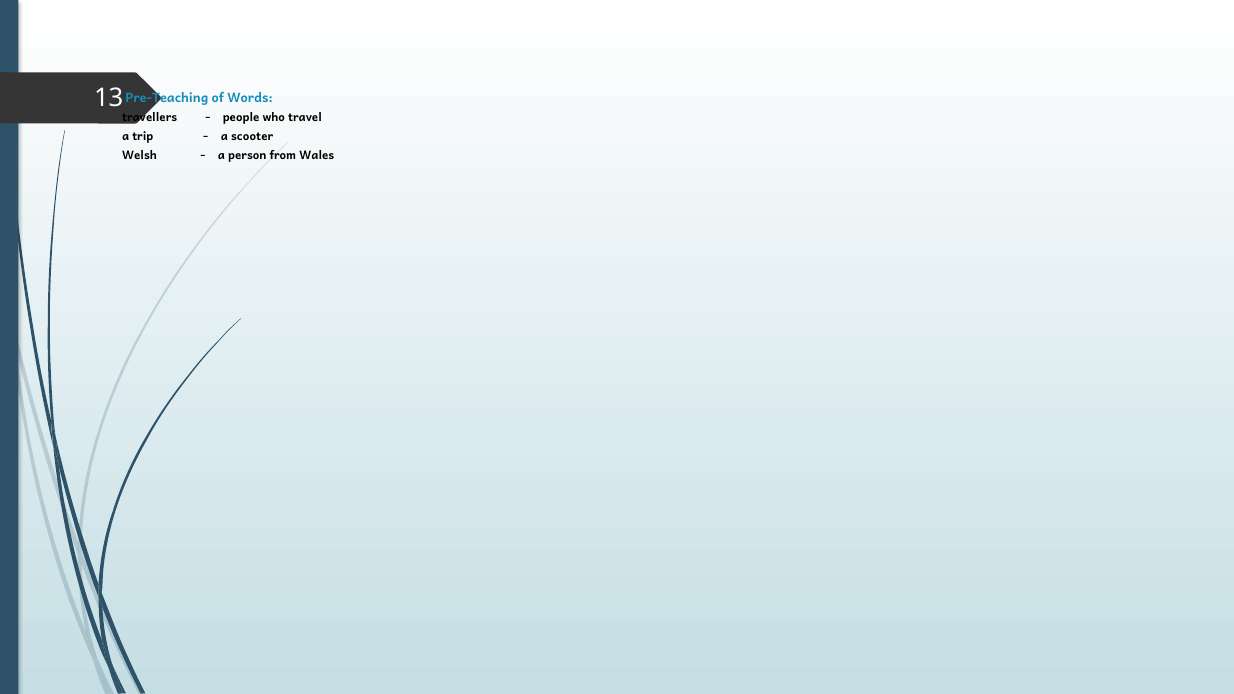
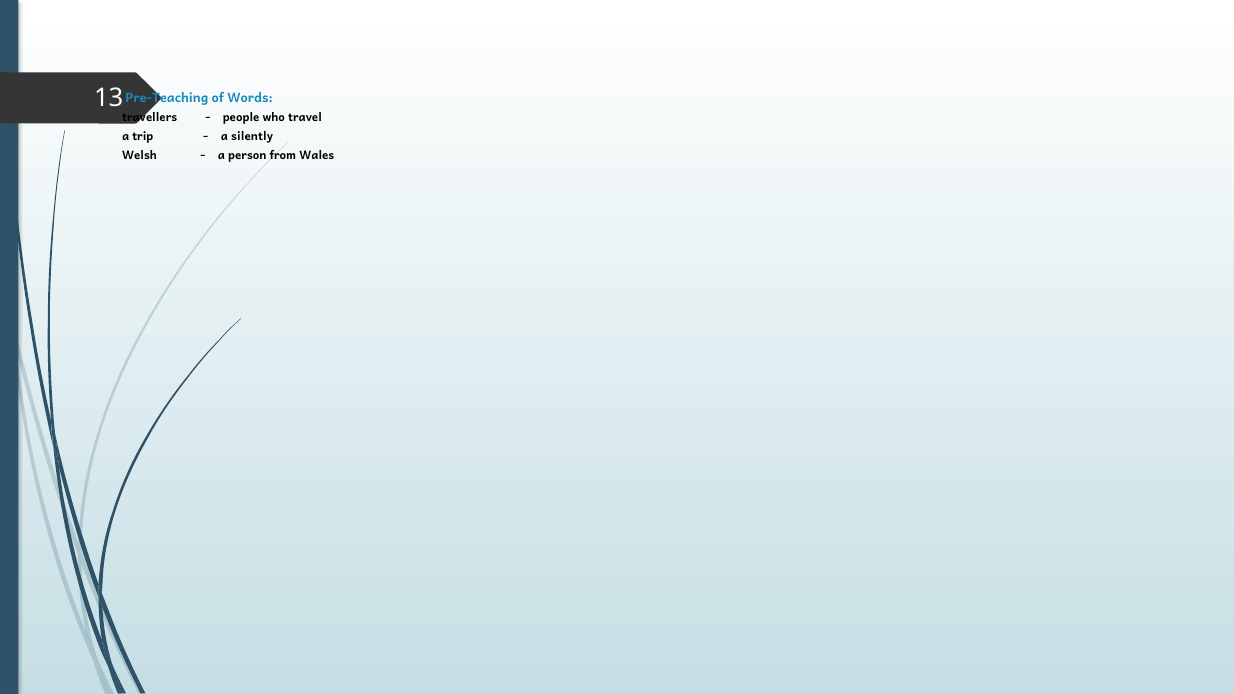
scooter: scooter -> silently
